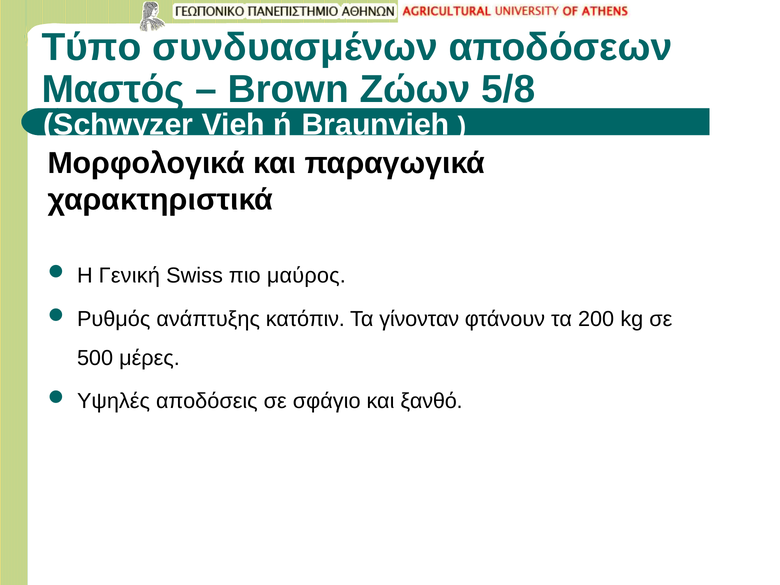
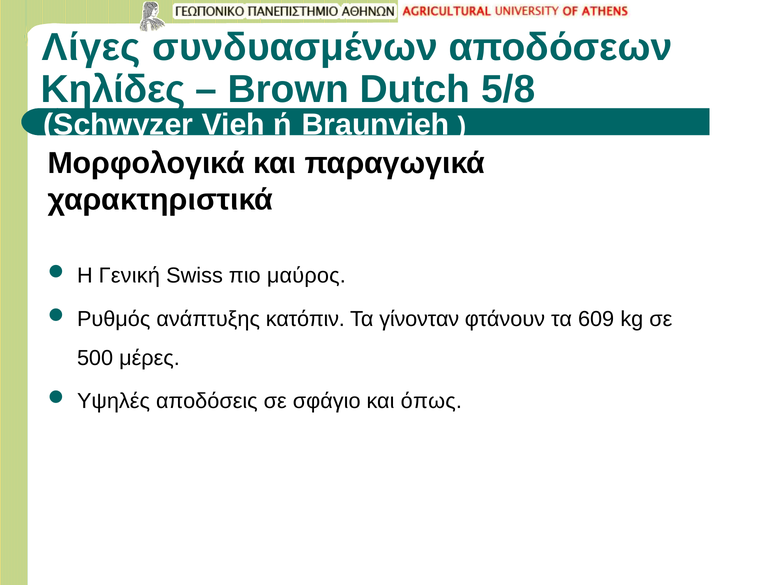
Τύπο: Τύπο -> Λίγες
Μαστός: Μαστός -> Κηλίδες
Ζώων: Ζώων -> Dutch
200: 200 -> 609
ξανθό: ξανθό -> όπως
